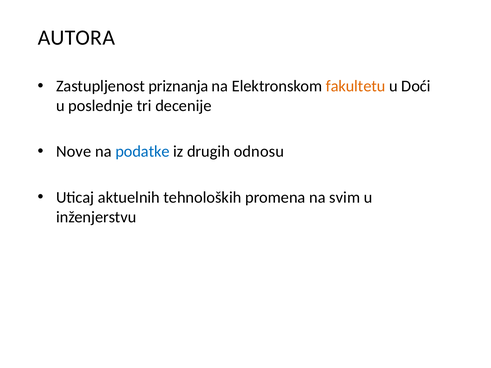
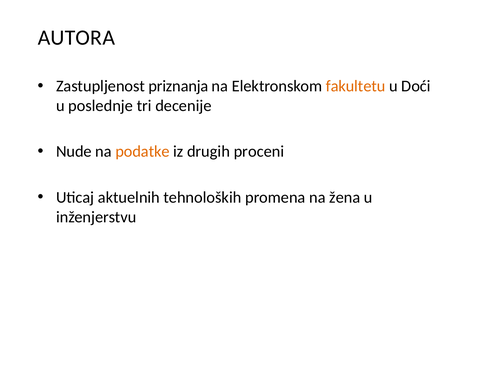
Nove: Nove -> Nude
podatke colour: blue -> orange
odnosu: odnosu -> proceni
svim: svim -> žena
